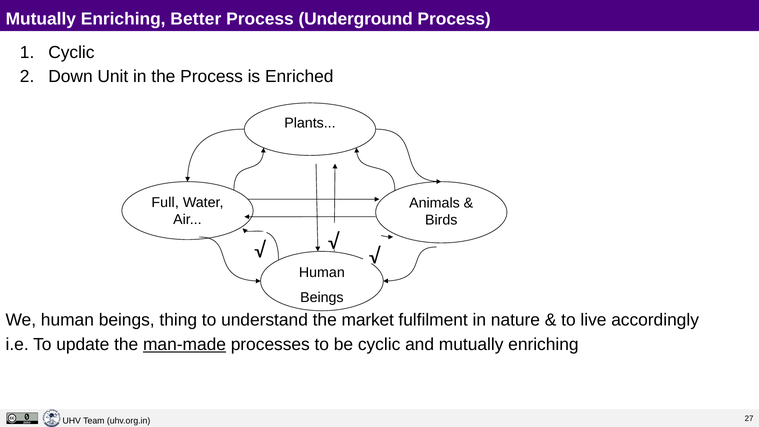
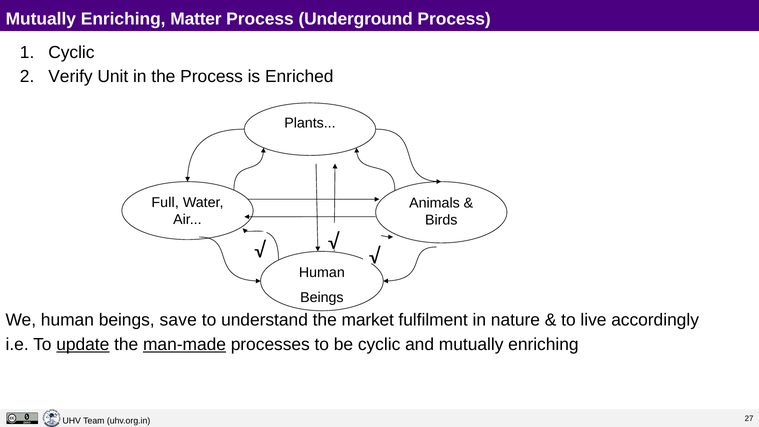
Better: Better -> Matter
Down: Down -> Verify
thing: thing -> save
update underline: none -> present
